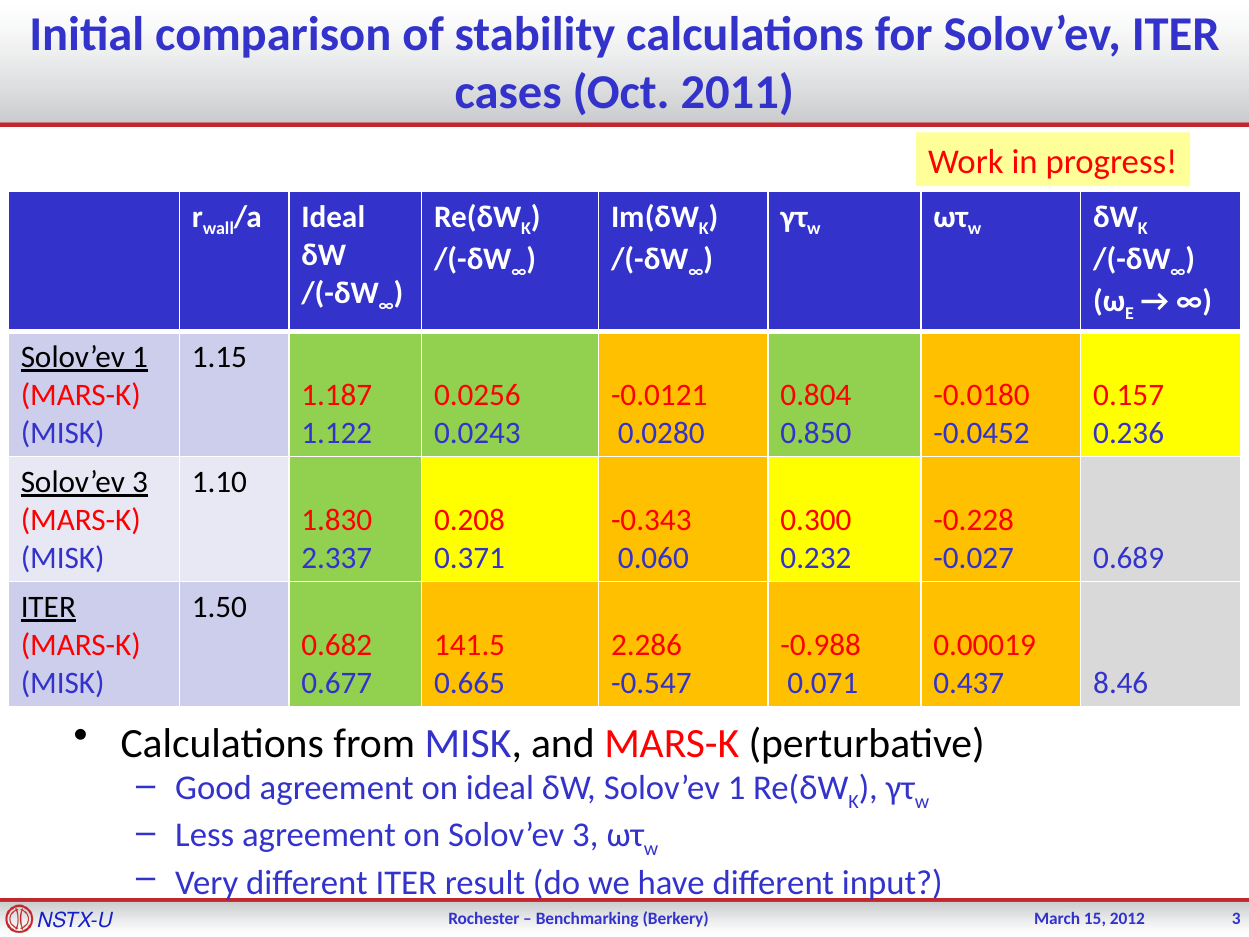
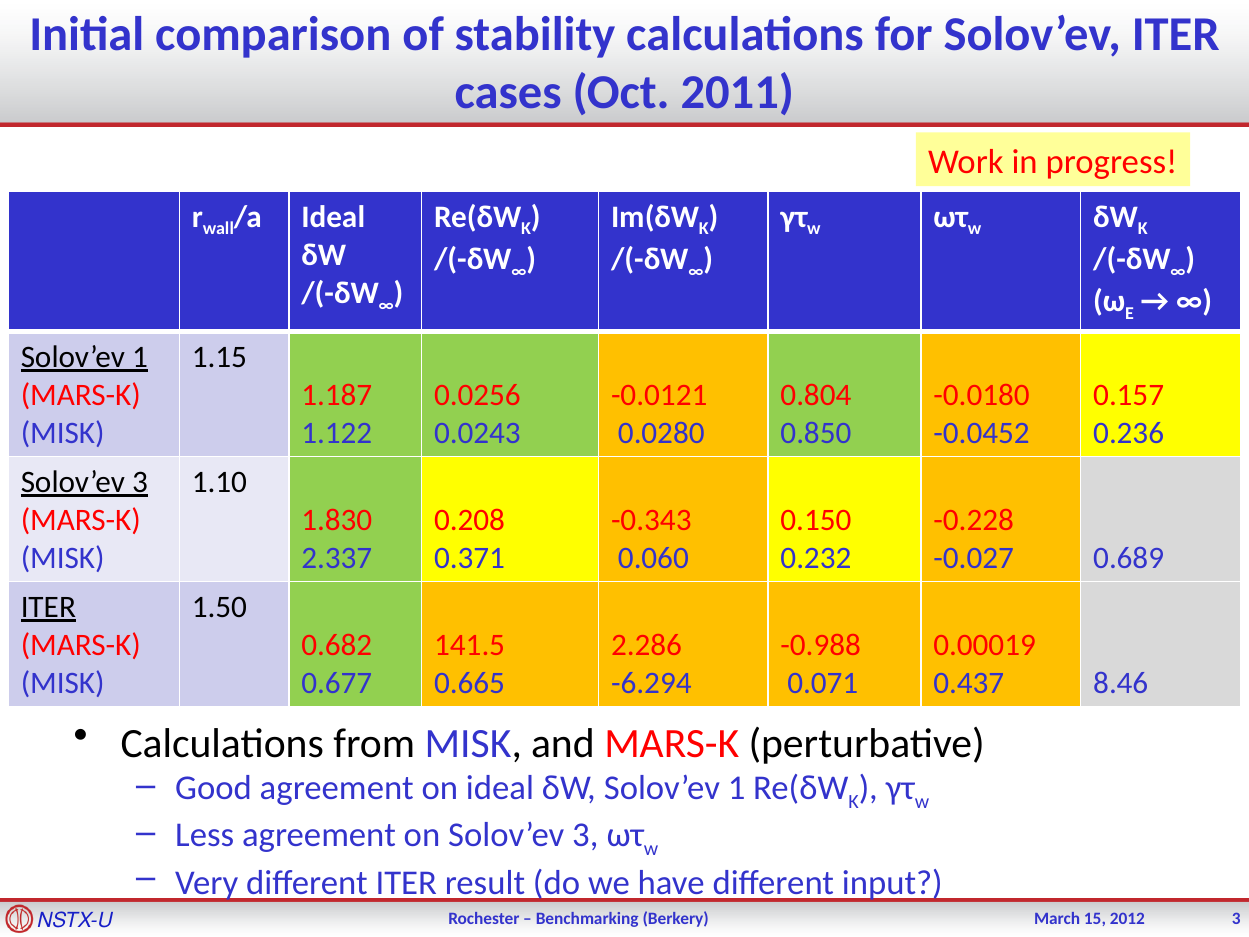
0.300: 0.300 -> 0.150
-0.547: -0.547 -> -6.294
